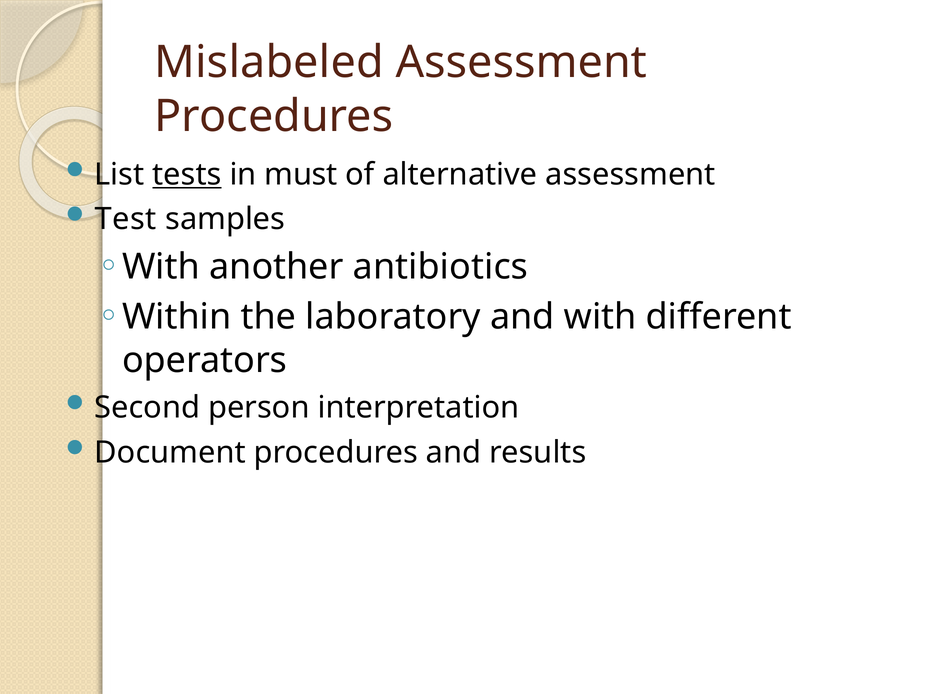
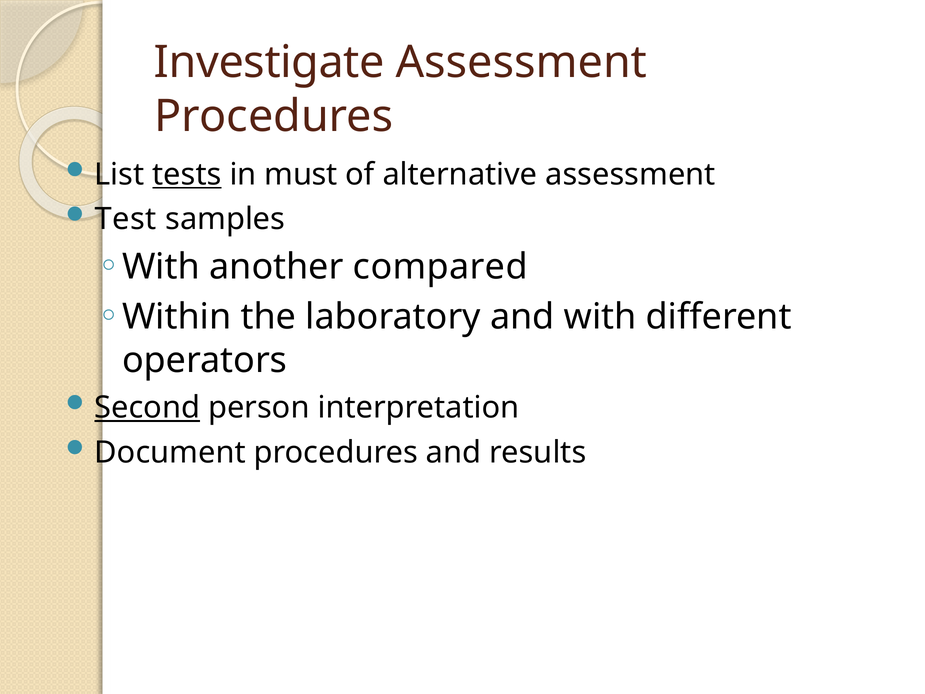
Mislabeled: Mislabeled -> Investigate
antibiotics: antibiotics -> compared
Second underline: none -> present
